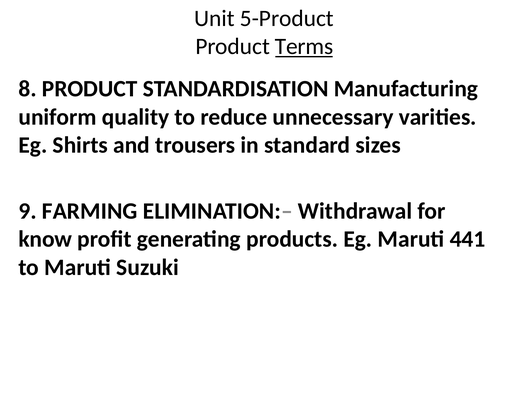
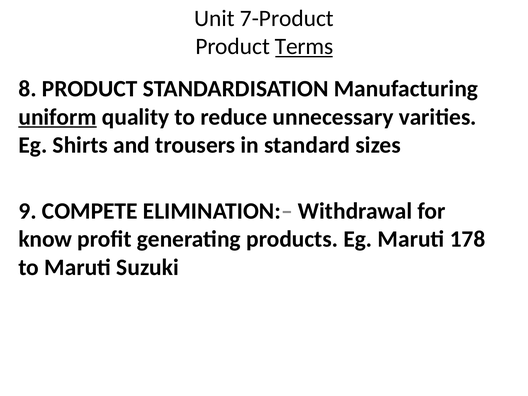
5-Product: 5-Product -> 7-Product
uniform underline: none -> present
FARMING: FARMING -> COMPETE
441: 441 -> 178
